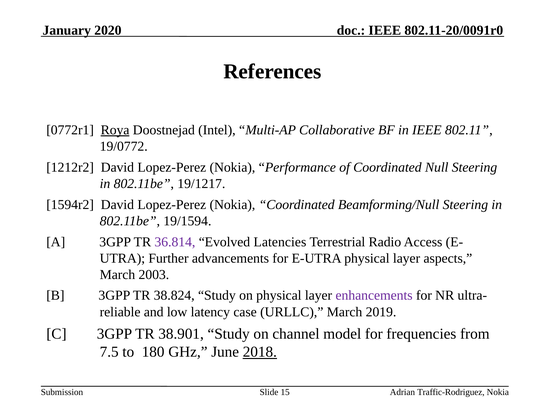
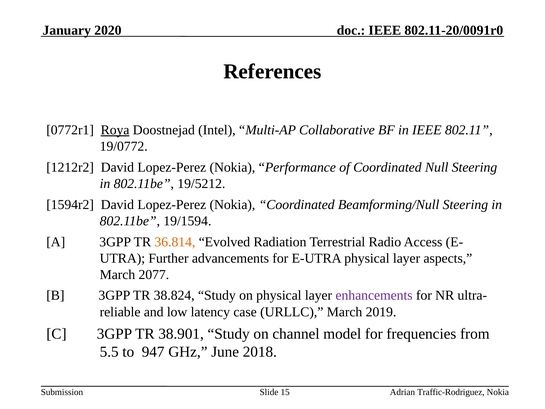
19/1217: 19/1217 -> 19/5212
36.814 colour: purple -> orange
Latencies: Latencies -> Radiation
2003: 2003 -> 2077
7.5: 7.5 -> 5.5
180: 180 -> 947
2018 underline: present -> none
